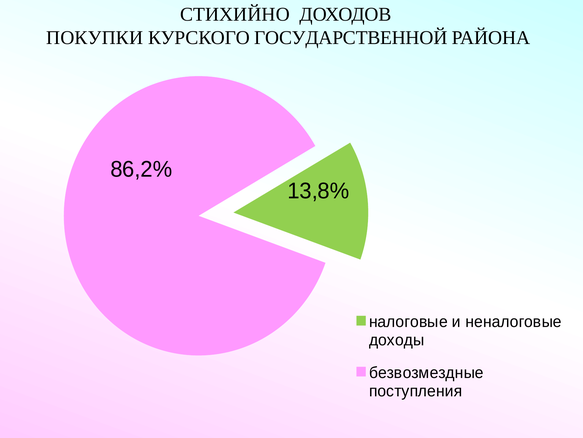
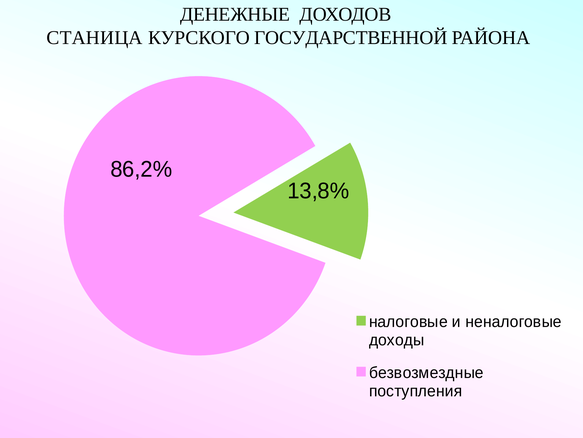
СТИХИЙНО: СТИХИЙНО -> ДЕНЕЖНЫЕ
ПОКУПКИ: ПОКУПКИ -> СТАНИЦА
